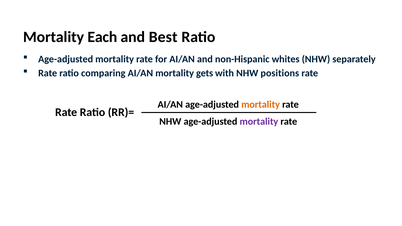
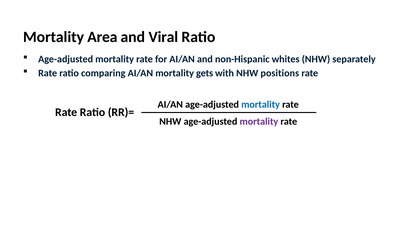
Each: Each -> Area
Best: Best -> Viral
mortality at (261, 104) colour: orange -> blue
